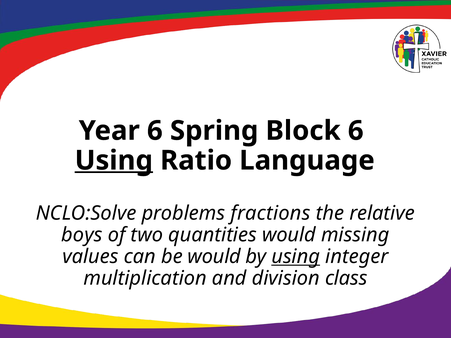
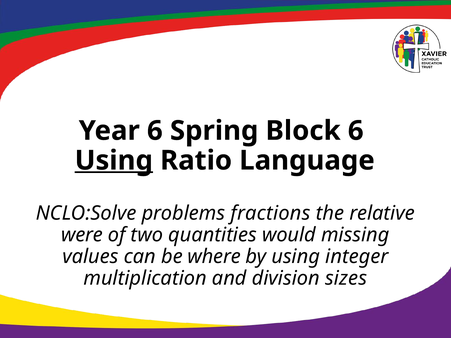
boys: boys -> were
be would: would -> where
using at (296, 257) underline: present -> none
class: class -> sizes
